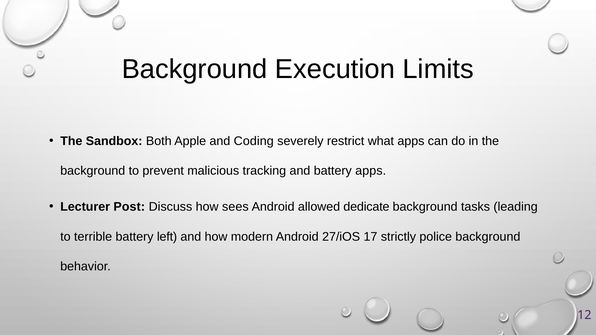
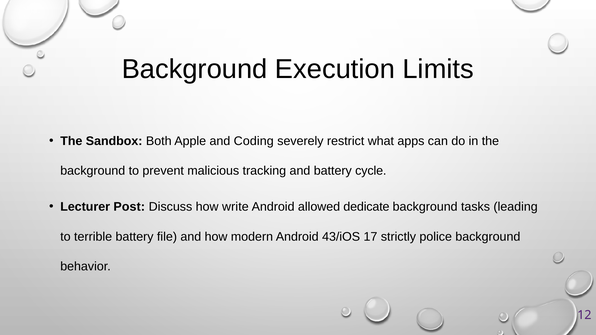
battery apps: apps -> cycle
sees: sees -> write
left: left -> file
27/iOS: 27/iOS -> 43/iOS
